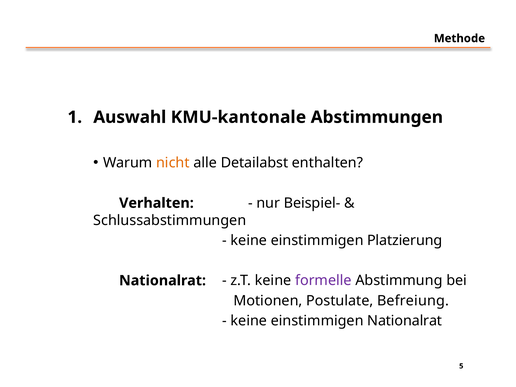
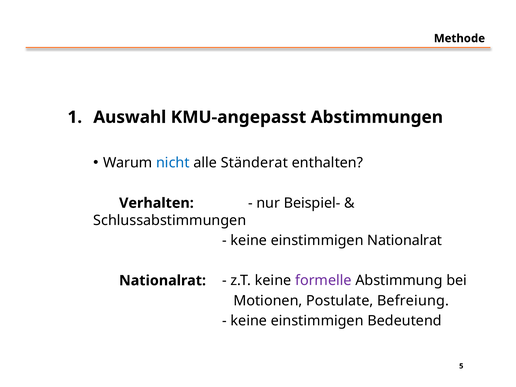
KMU-kantonale: KMU-kantonale -> KMU-angepasst
nicht colour: orange -> blue
Detailabst: Detailabst -> Ständerat
einstimmigen Platzierung: Platzierung -> Nationalrat
einstimmigen Nationalrat: Nationalrat -> Bedeutend
